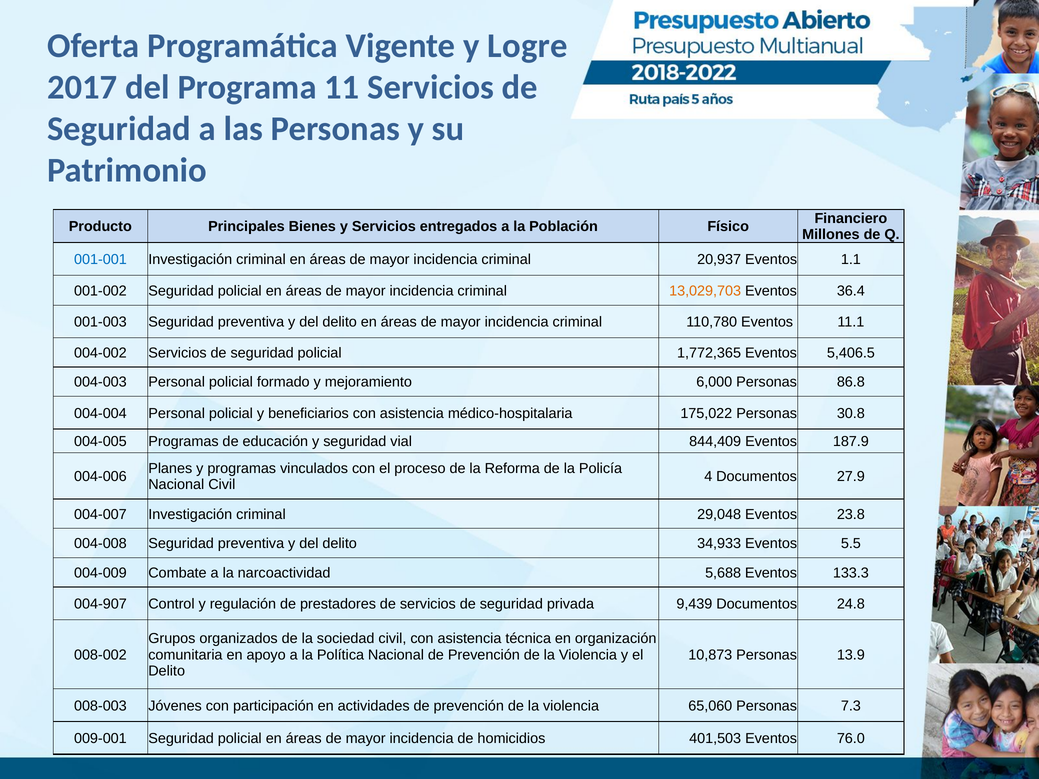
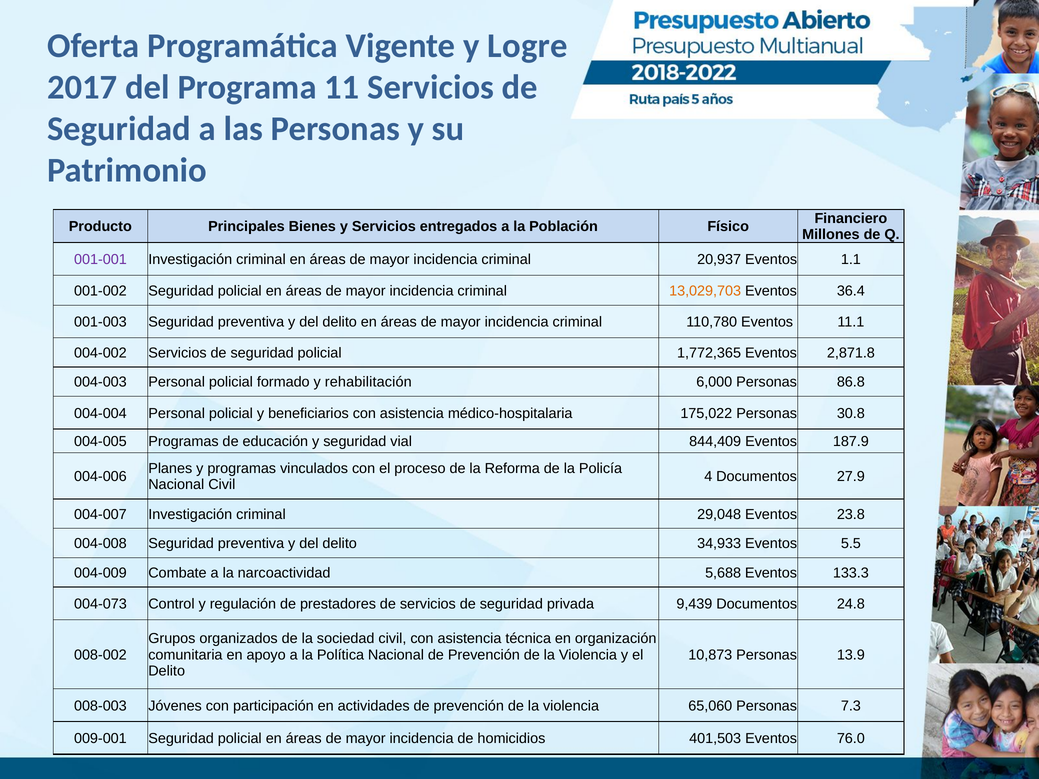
001-001 colour: blue -> purple
5,406.5: 5,406.5 -> 2,871.8
mejoramiento: mejoramiento -> rehabilitación
004-907: 004-907 -> 004-073
